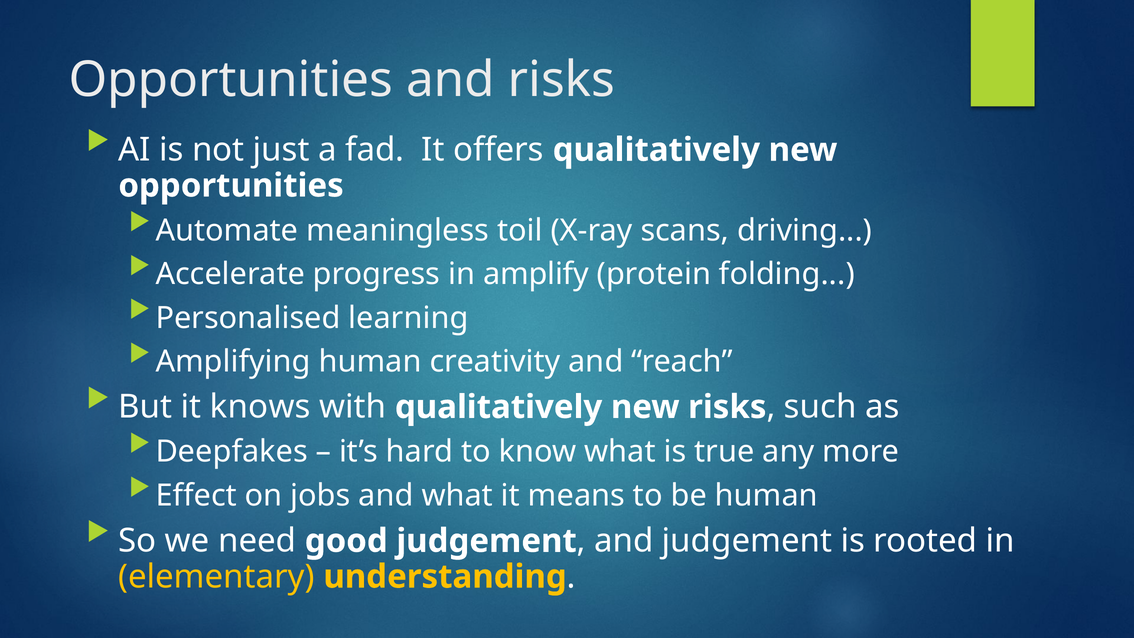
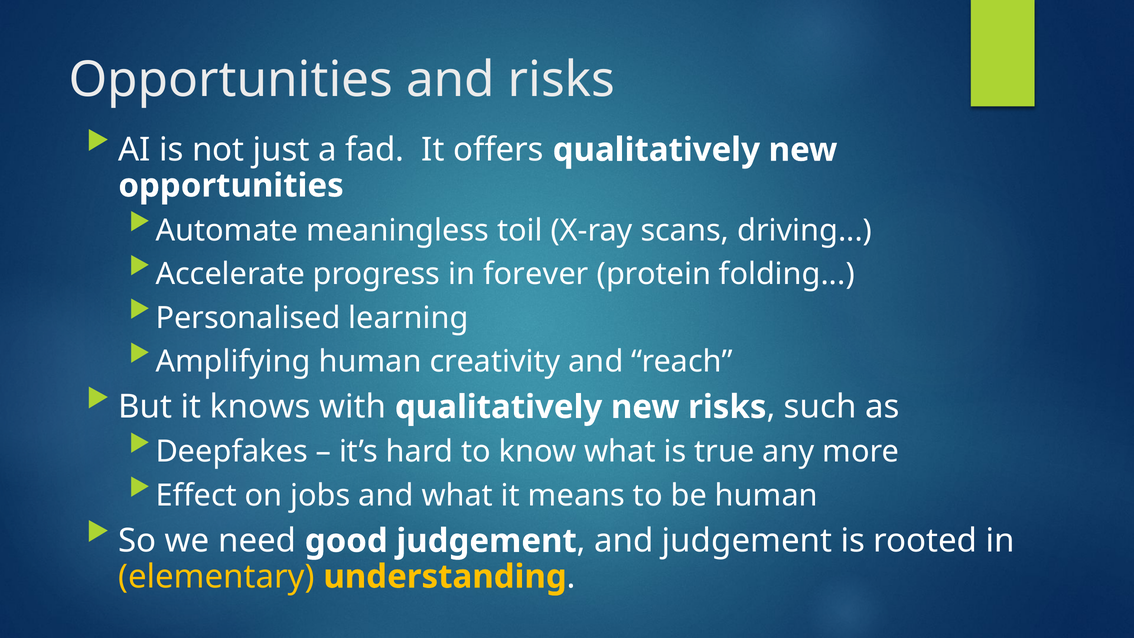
amplify: amplify -> forever
